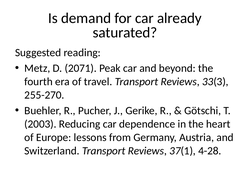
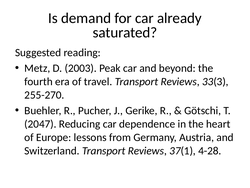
2071: 2071 -> 2003
2003: 2003 -> 2047
